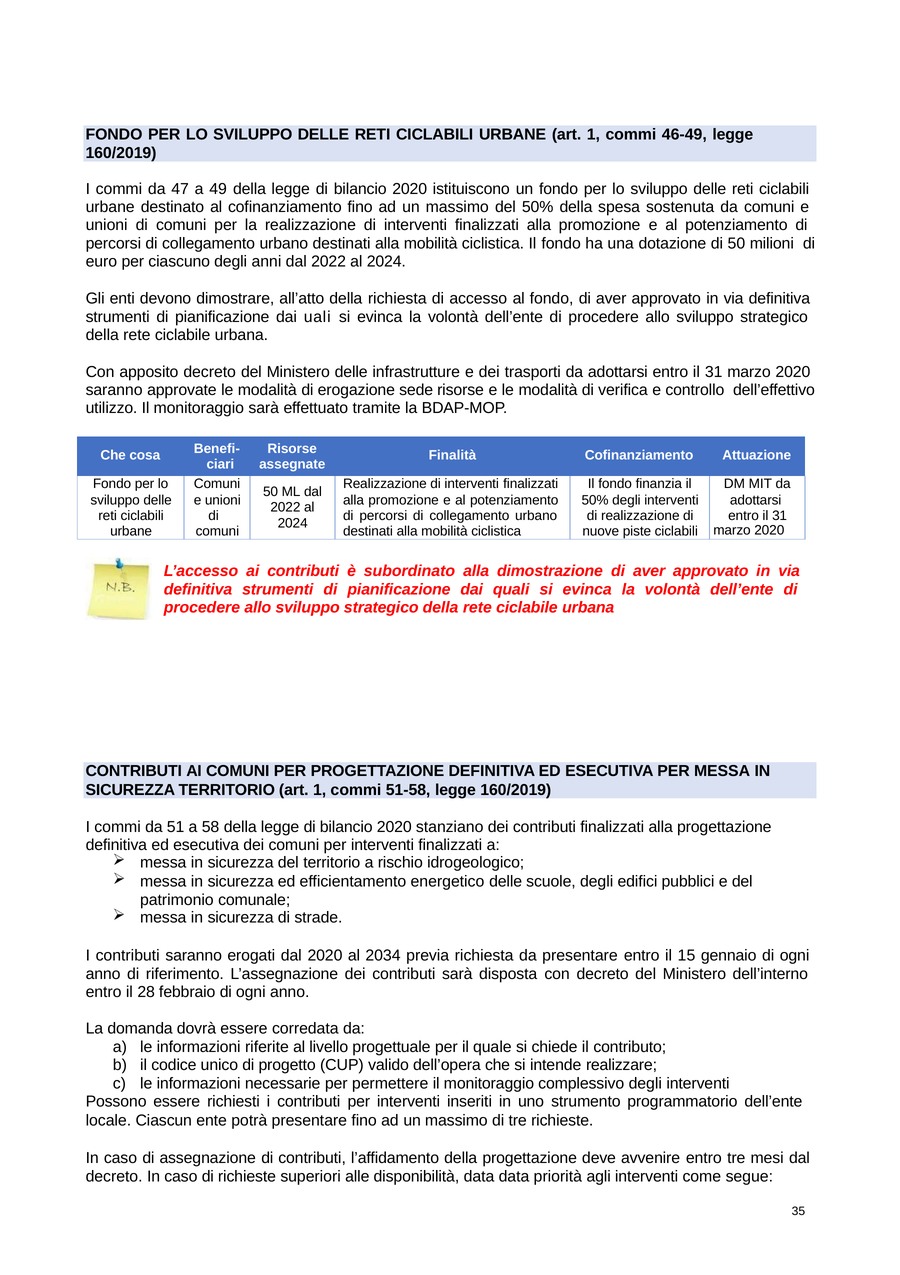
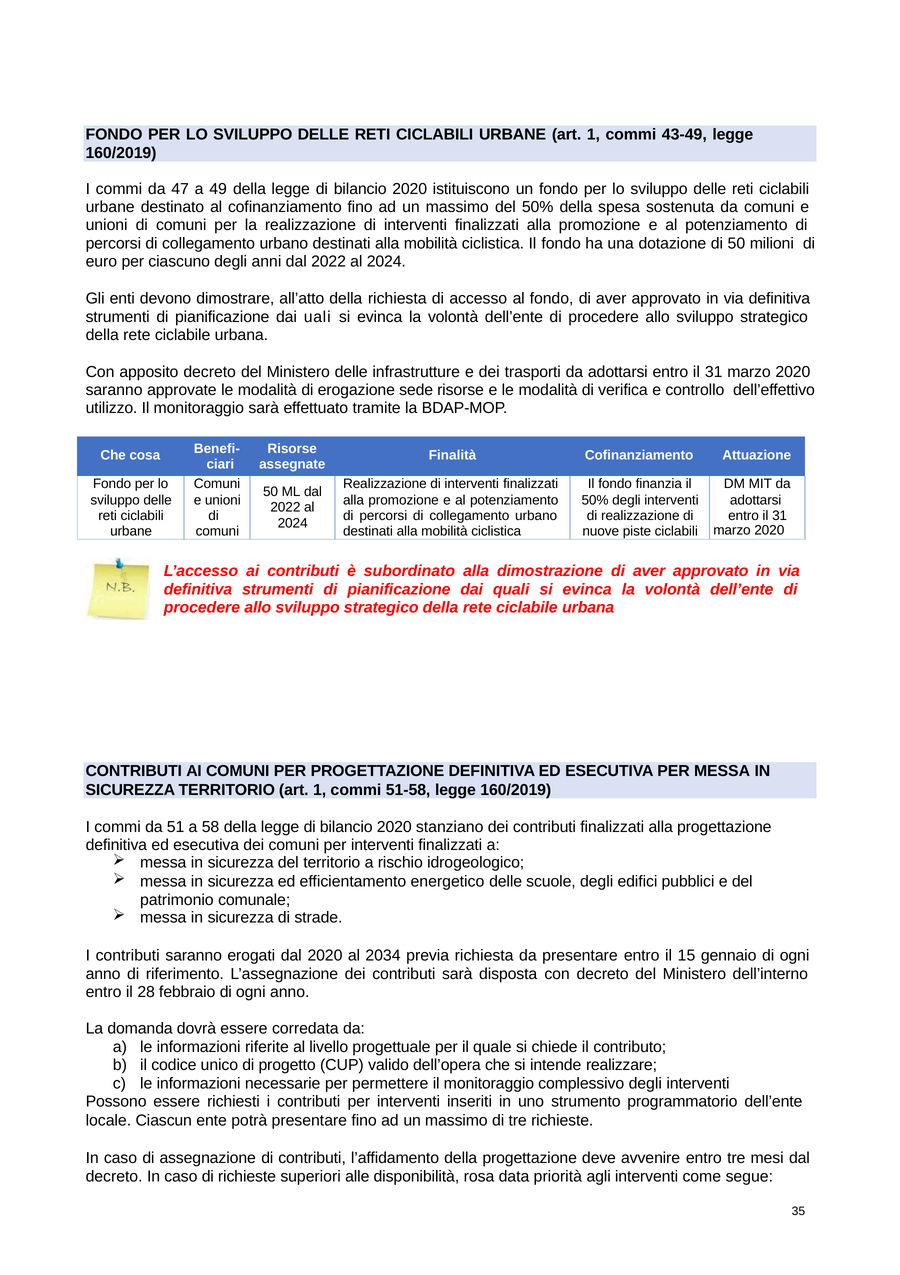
46-49: 46-49 -> 43-49
disponibilità data: data -> rosa
